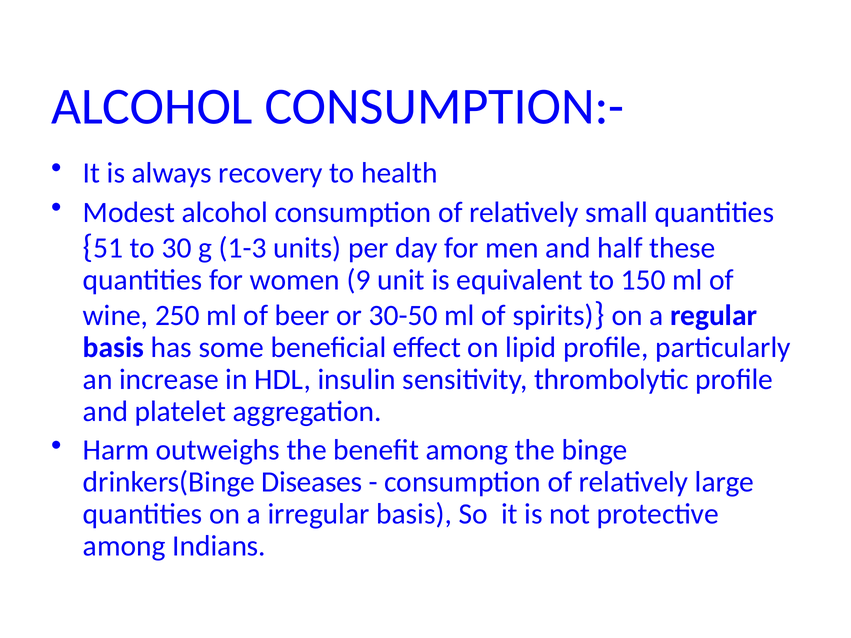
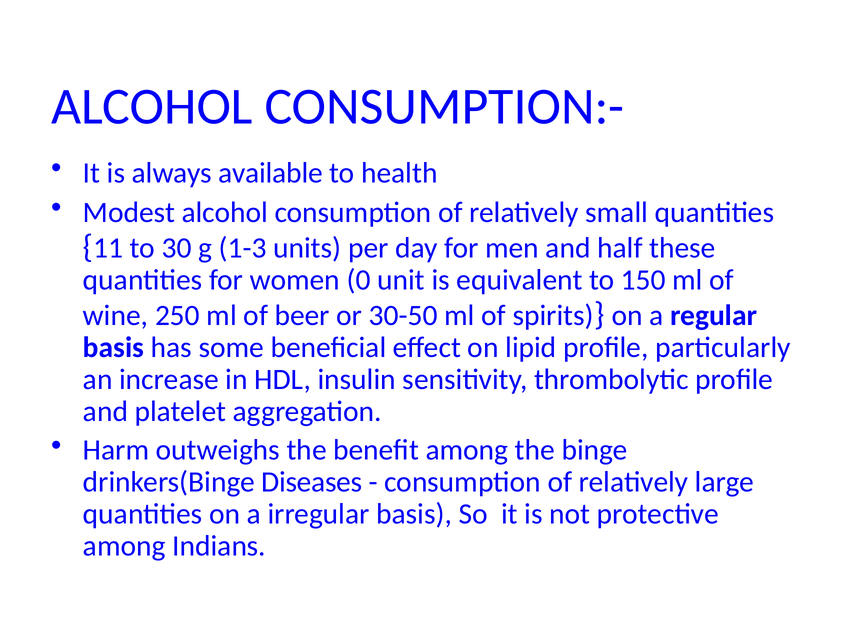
recovery: recovery -> available
51: 51 -> 11
9: 9 -> 0
